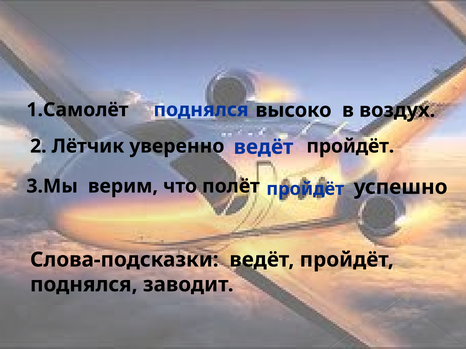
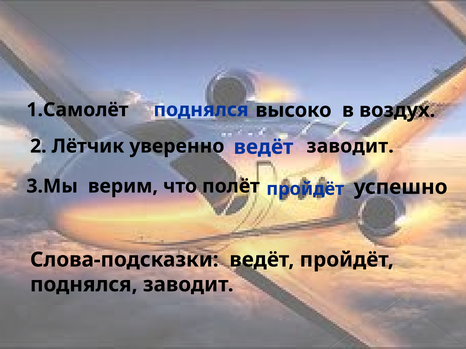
уверенно ведёт пройдёт: пройдёт -> заводит
